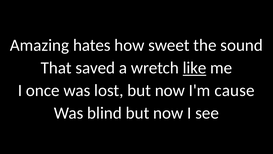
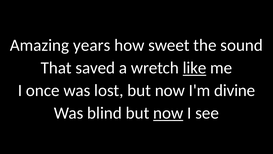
hates: hates -> years
cause: cause -> divine
now at (168, 113) underline: none -> present
